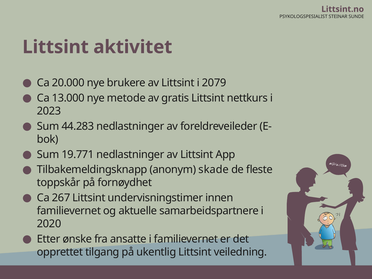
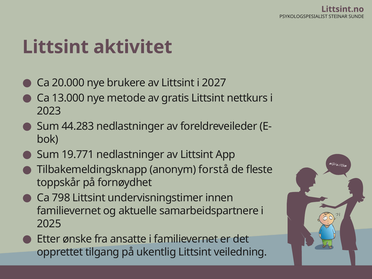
2079: 2079 -> 2027
skade: skade -> forstå
267: 267 -> 798
2020: 2020 -> 2025
